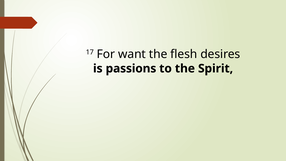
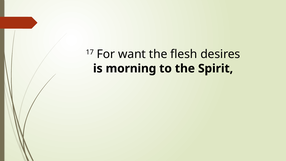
passions: passions -> morning
